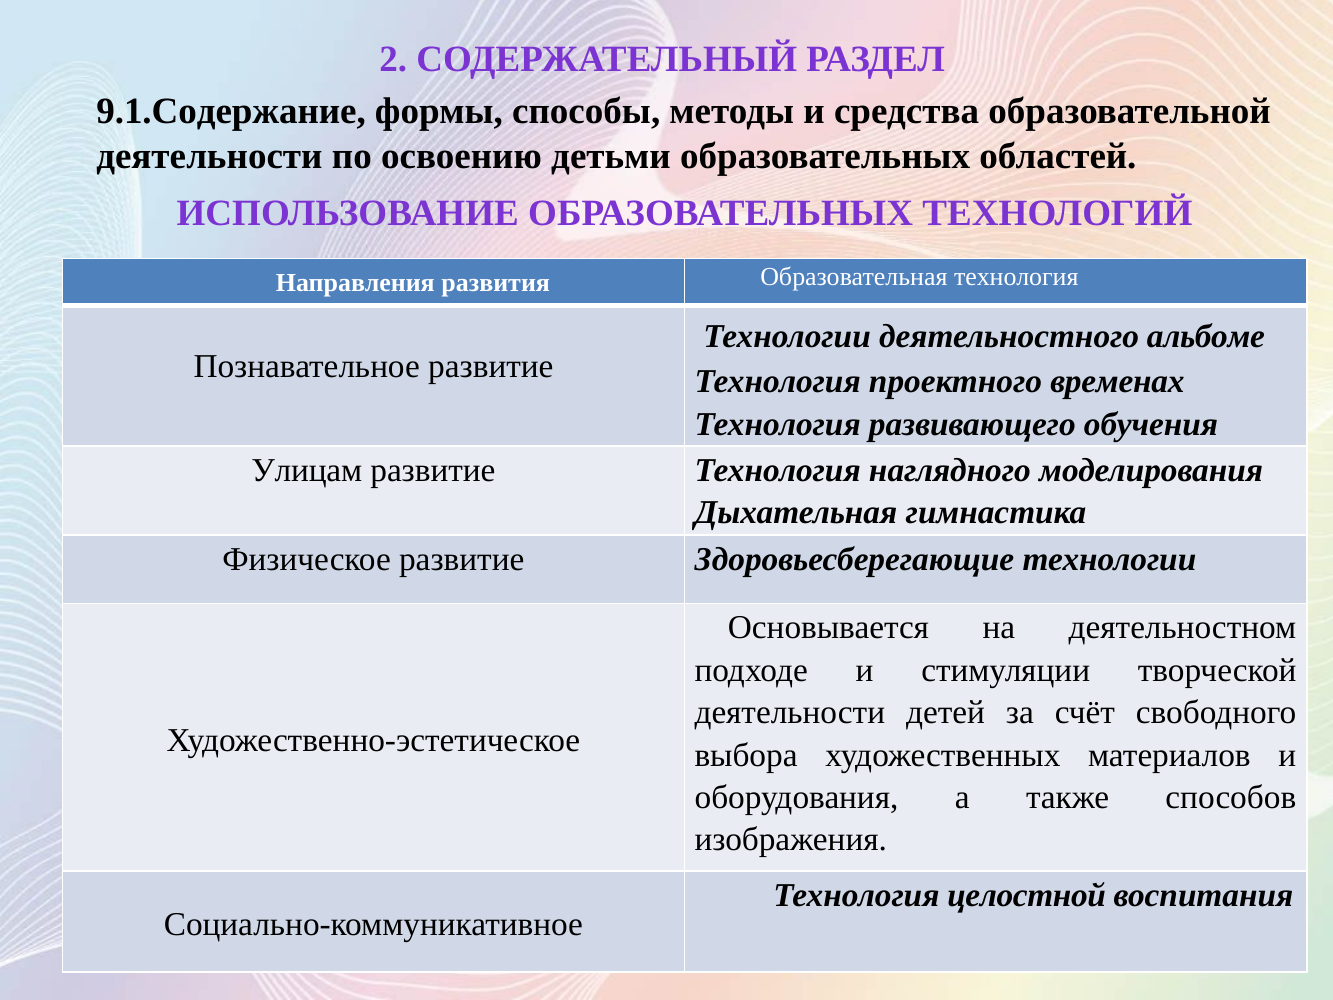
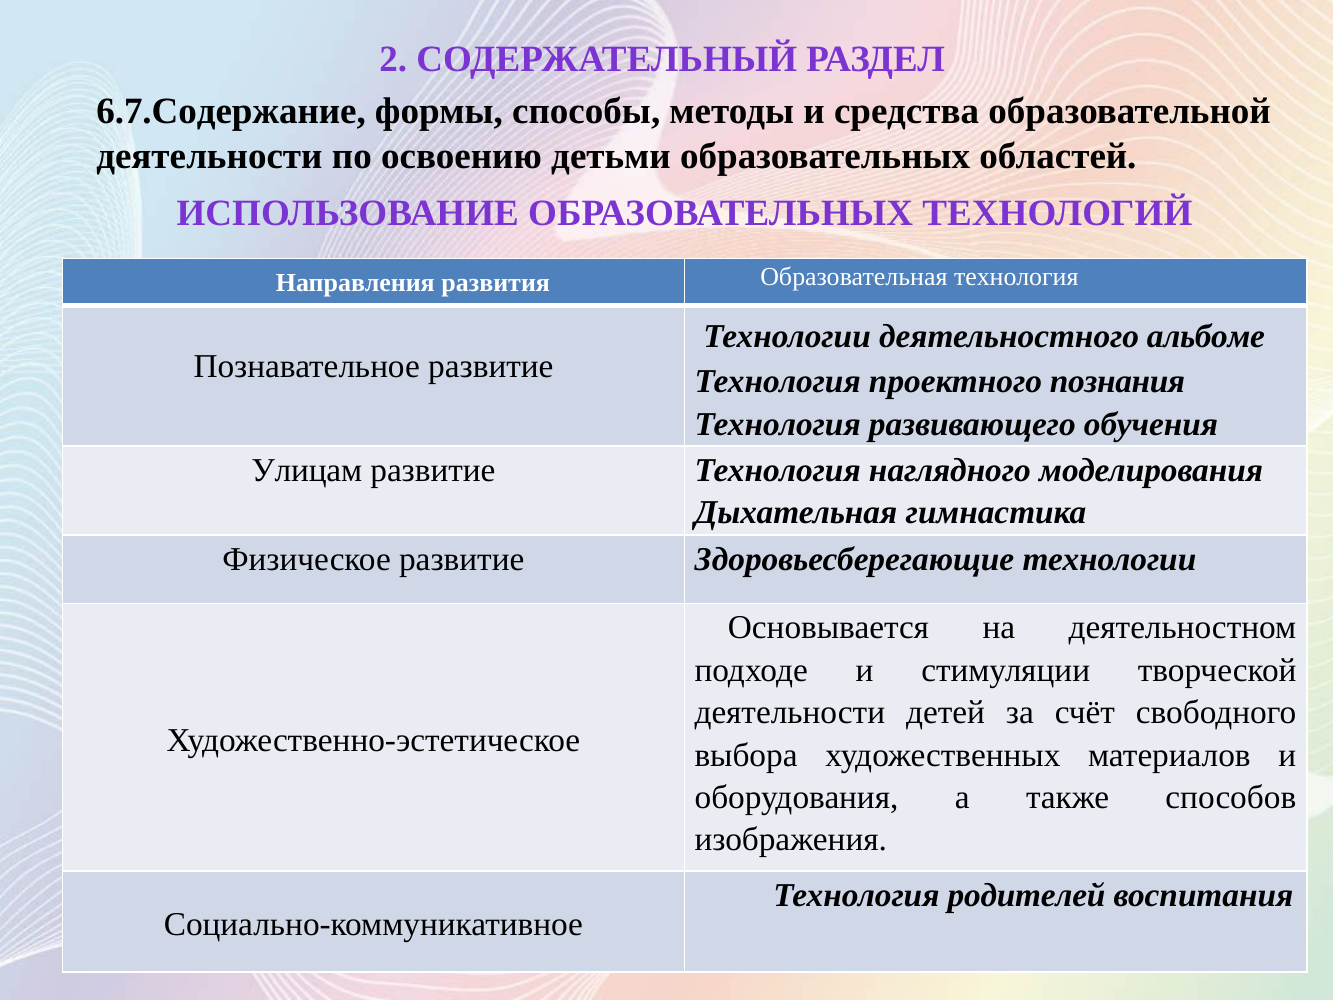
9.1.Содержание: 9.1.Содержание -> 6.7.Содержание
временах: временах -> познания
целостной: целостной -> родителей
